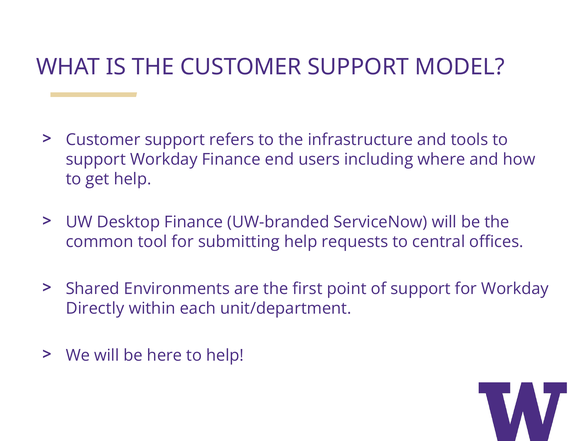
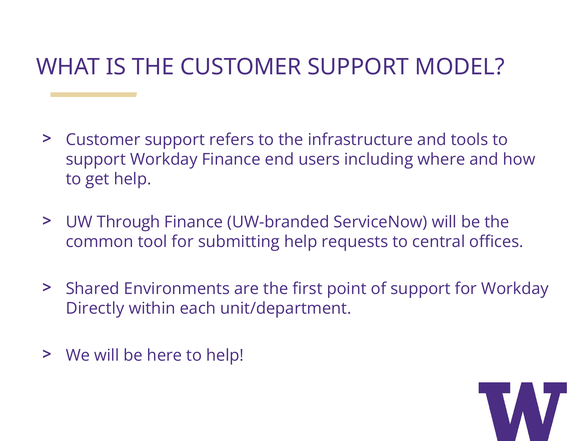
Desktop: Desktop -> Through
